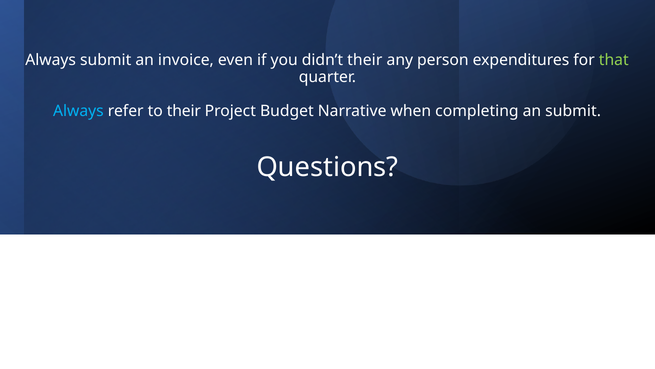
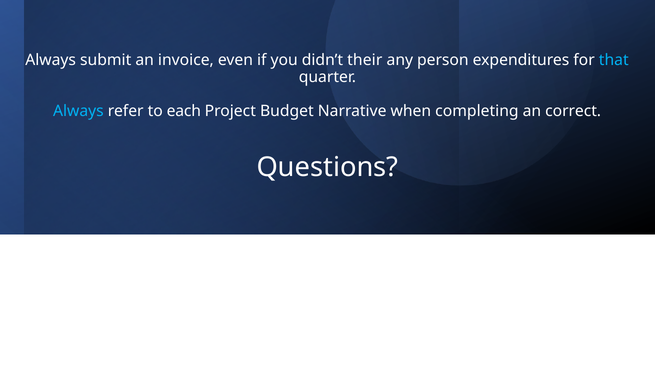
that colour: light green -> light blue
to their: their -> each
an submit: submit -> correct
